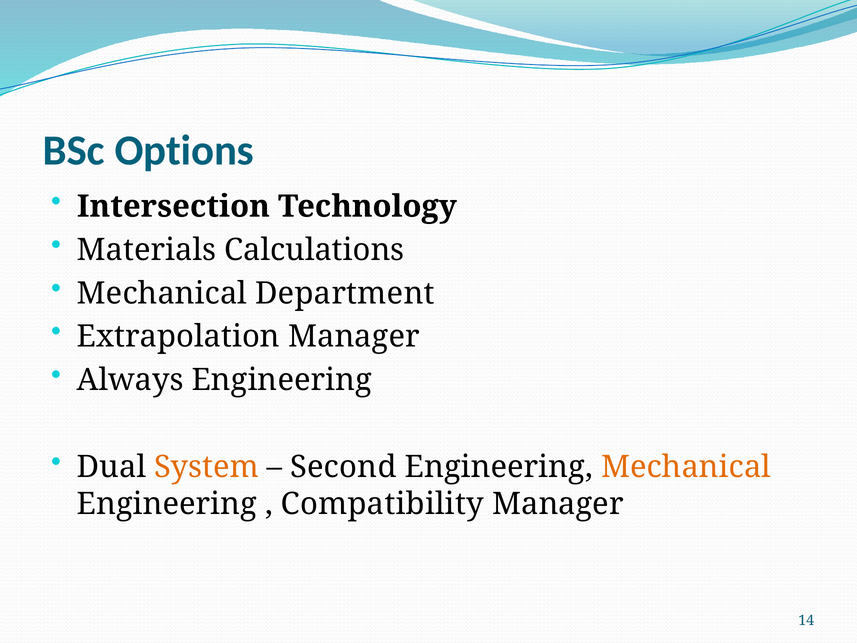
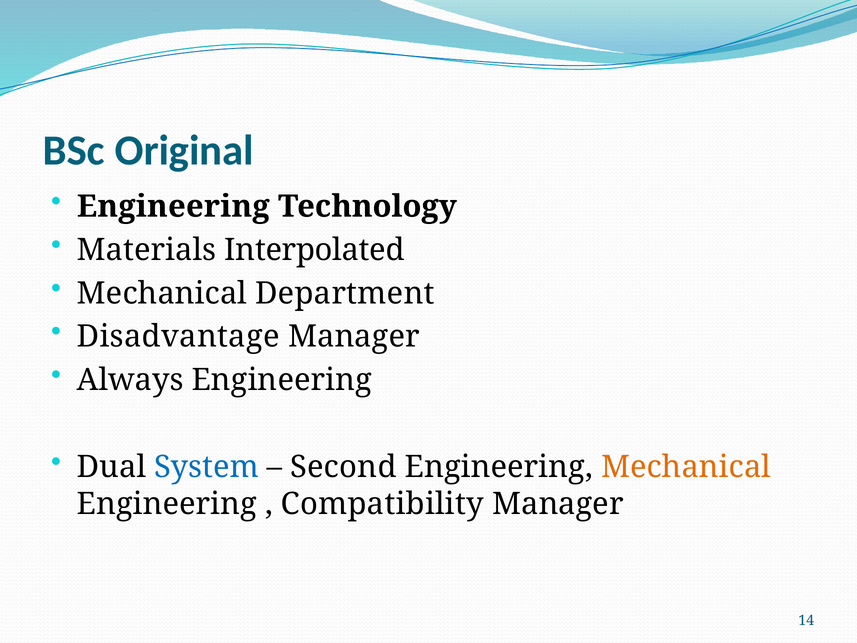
Options: Options -> Original
Intersection at (173, 206): Intersection -> Engineering
Calculations: Calculations -> Interpolated
Extrapolation: Extrapolation -> Disadvantage
System colour: orange -> blue
